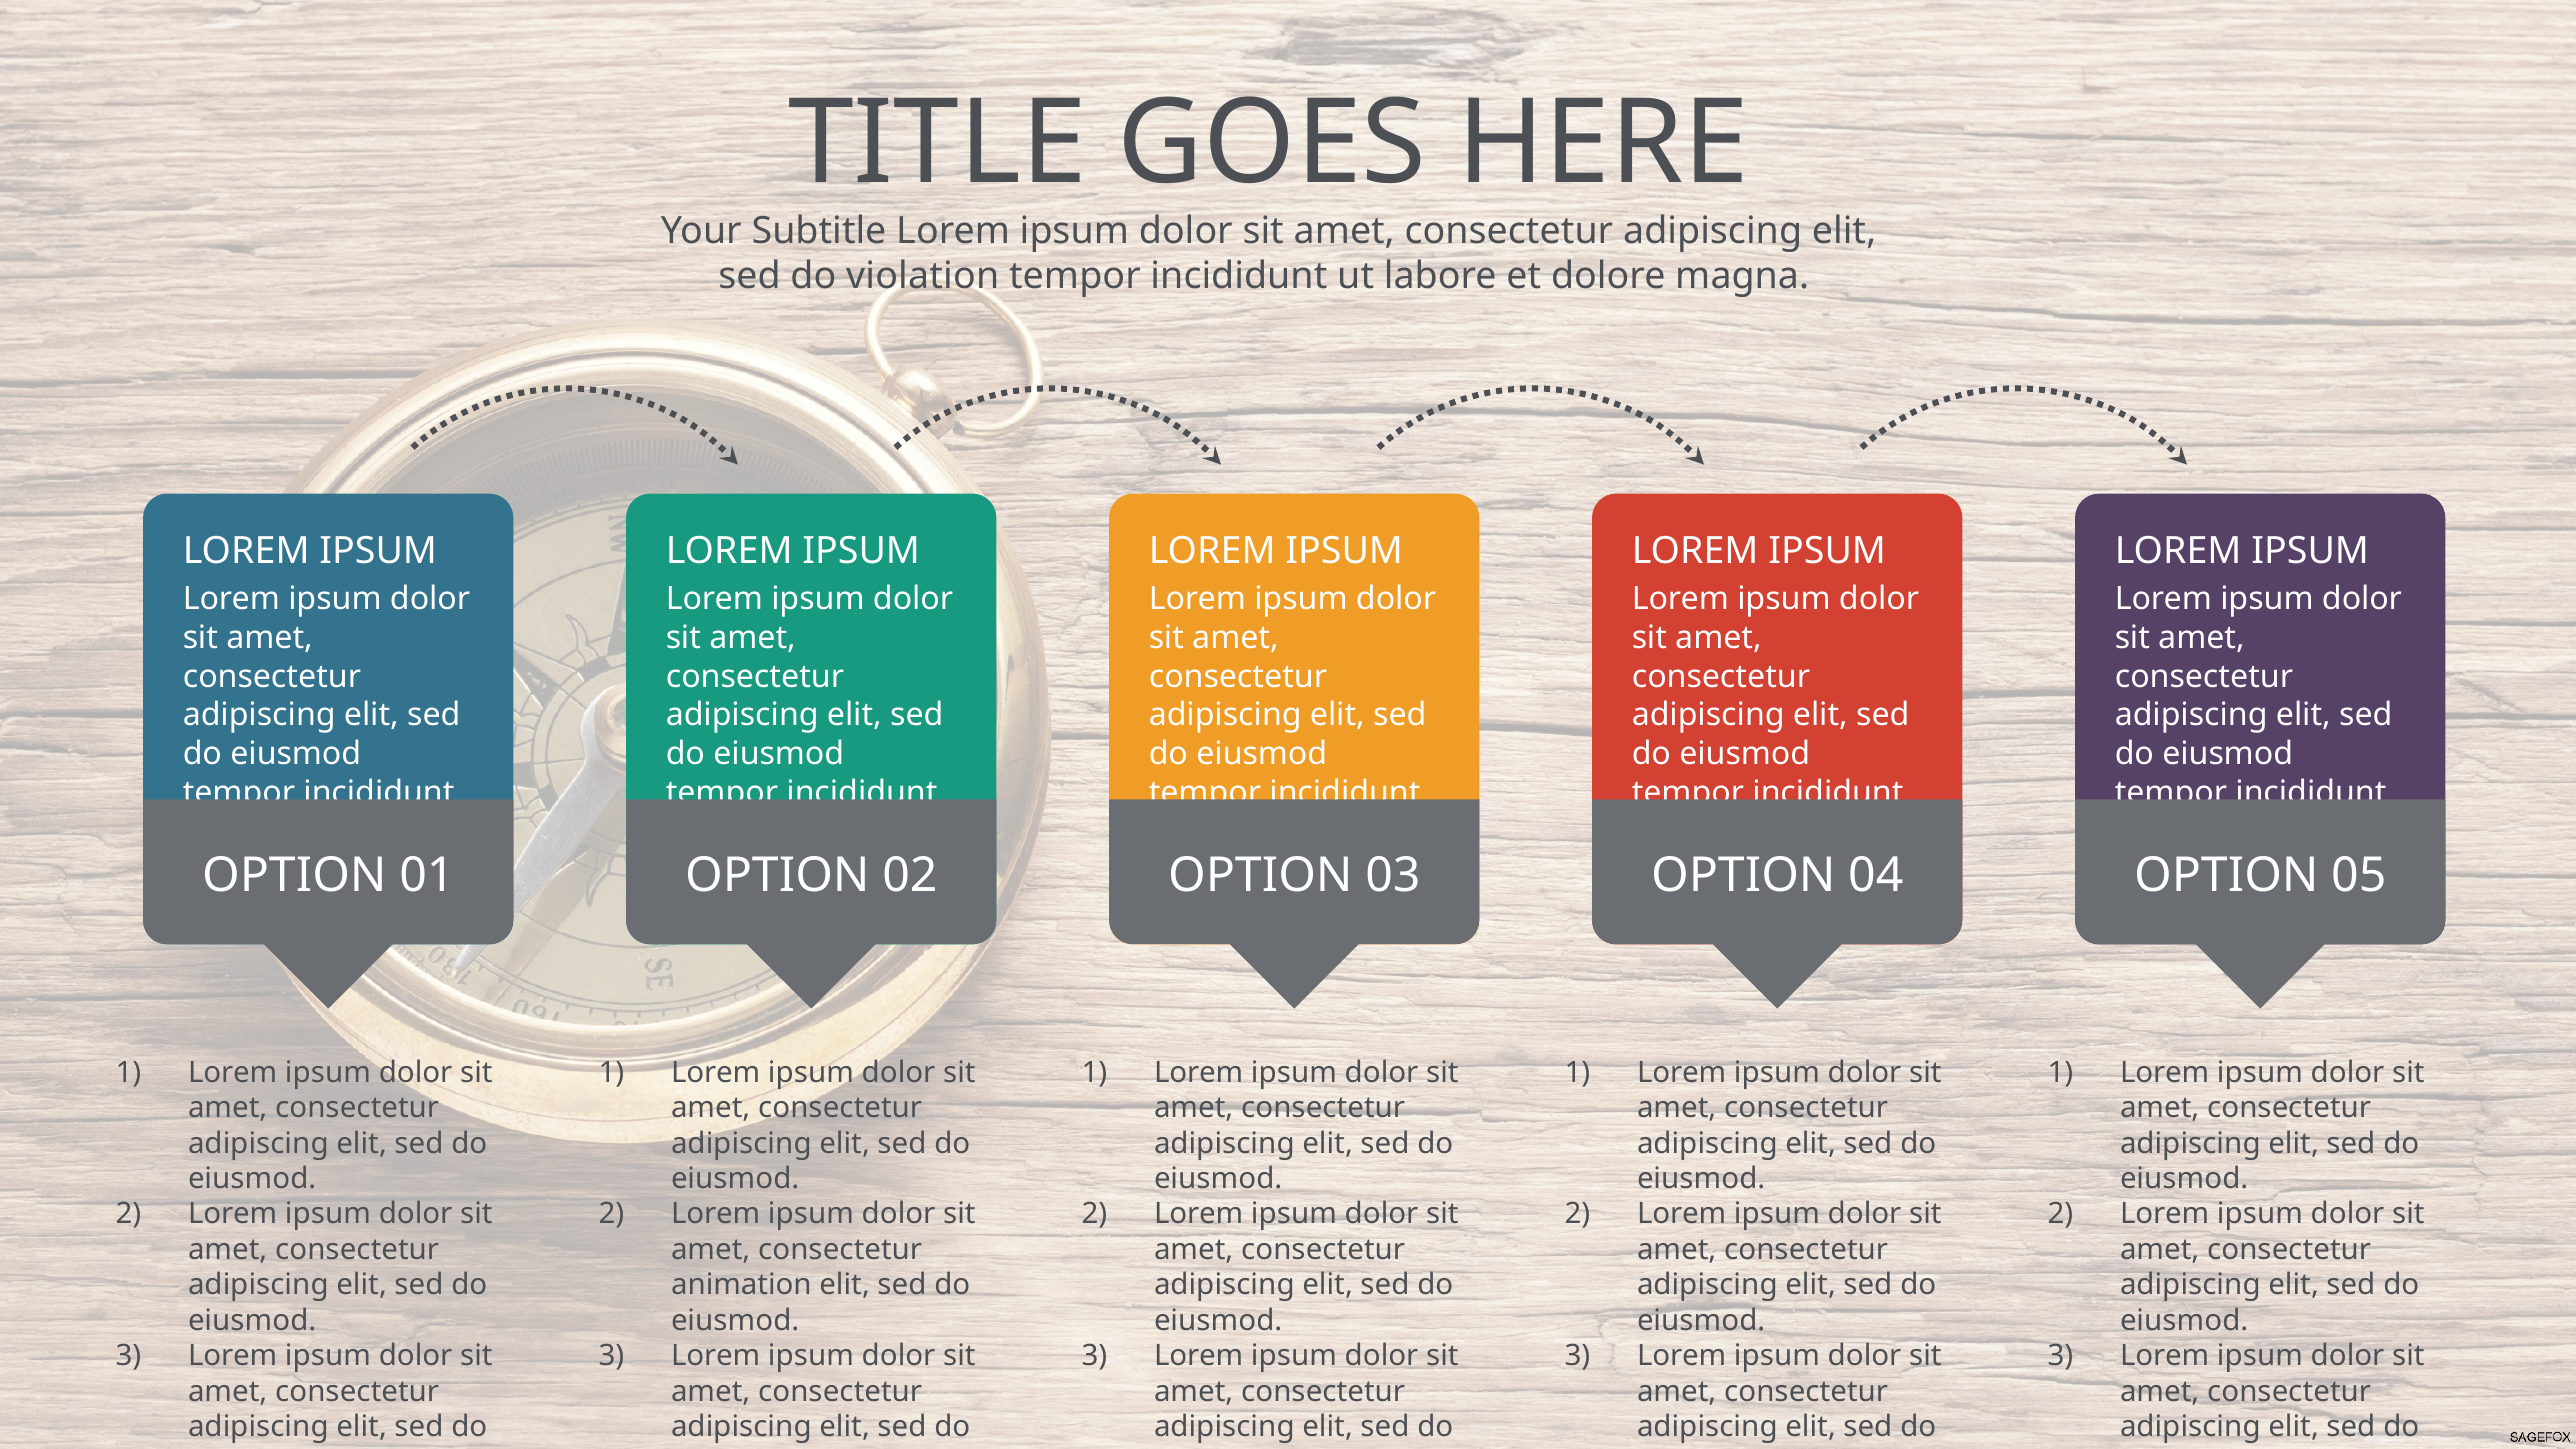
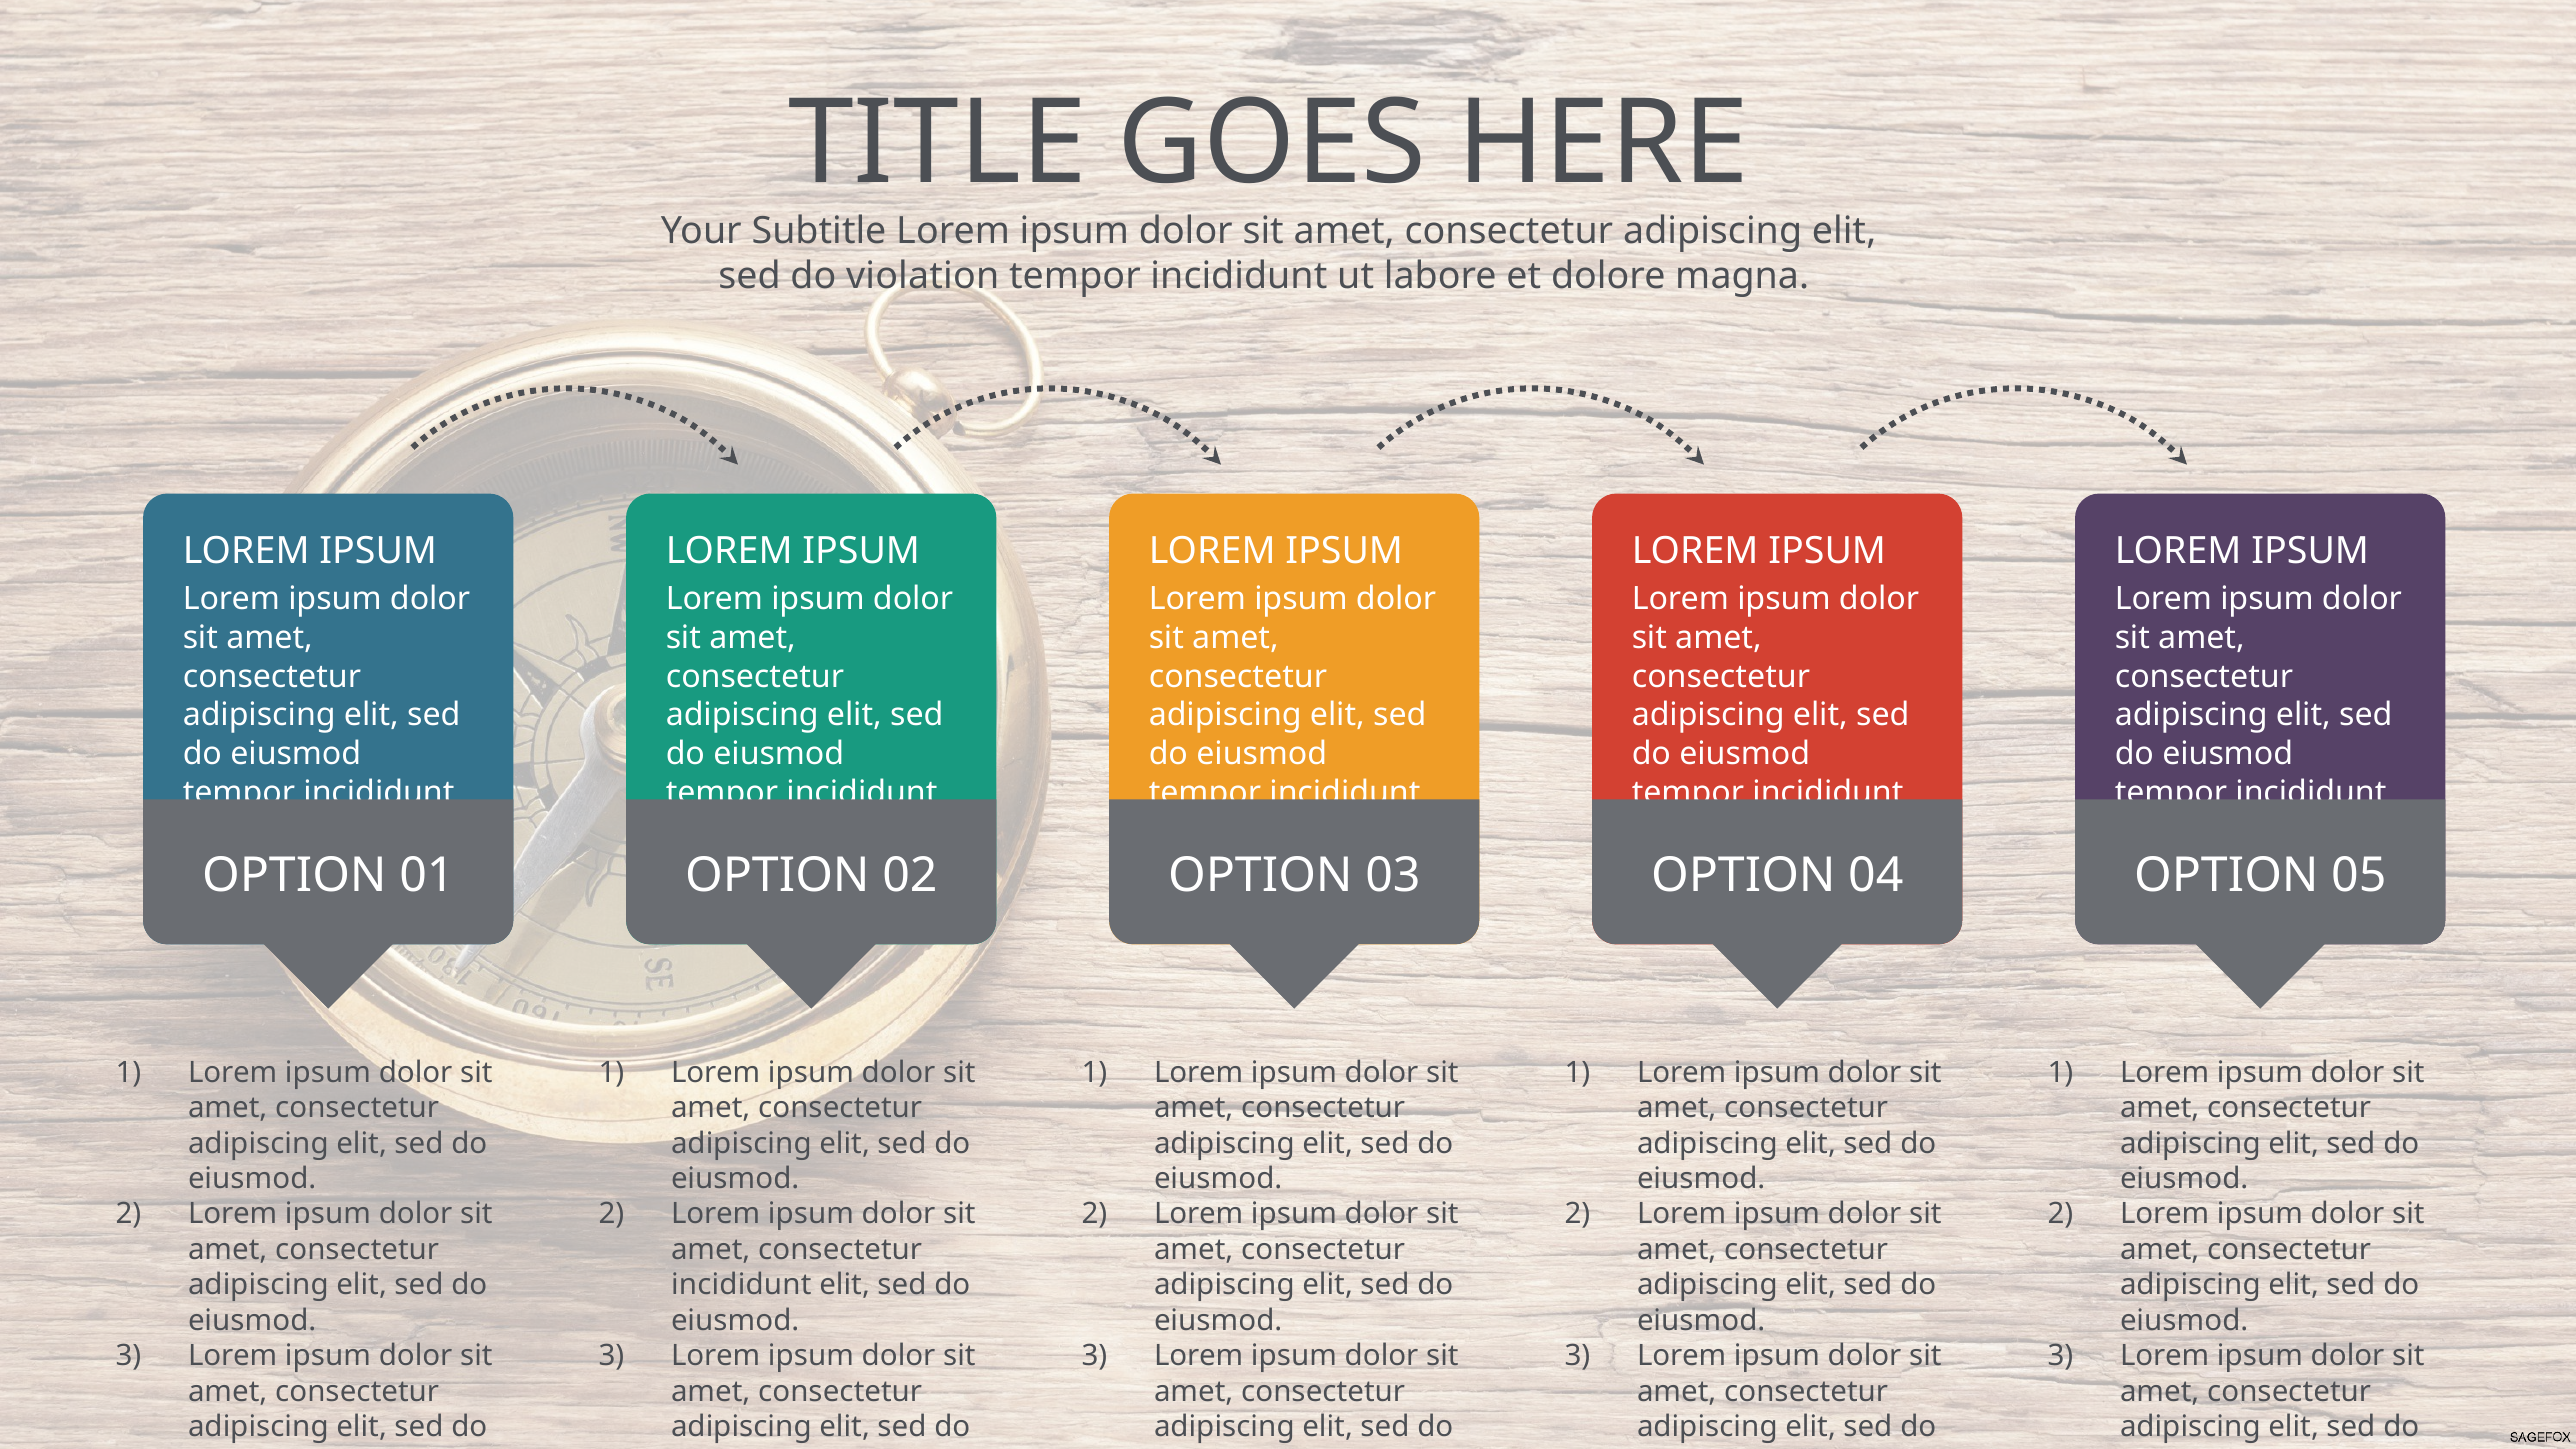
animation at (741, 1285): animation -> incididunt
